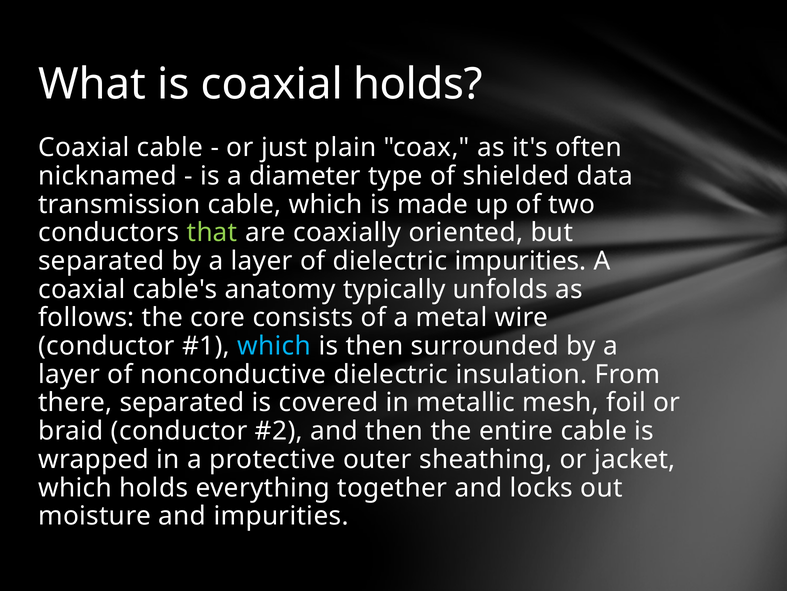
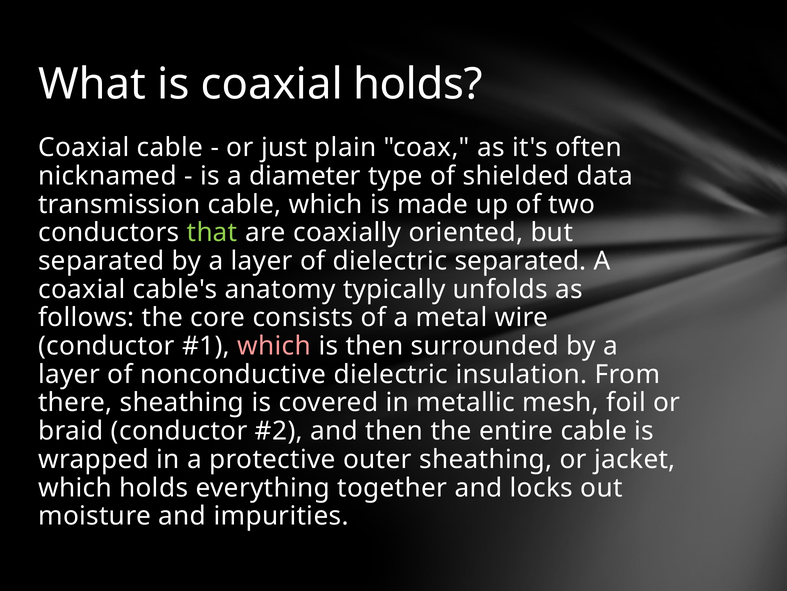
dielectric impurities: impurities -> separated
which at (274, 346) colour: light blue -> pink
there separated: separated -> sheathing
